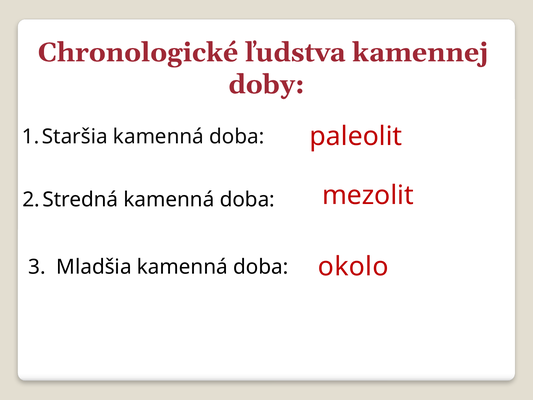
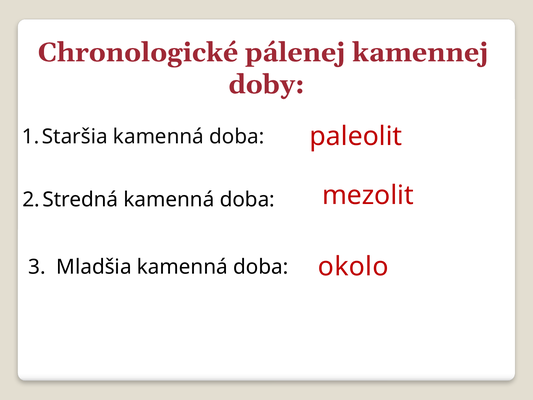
ľudstva: ľudstva -> pálenej
